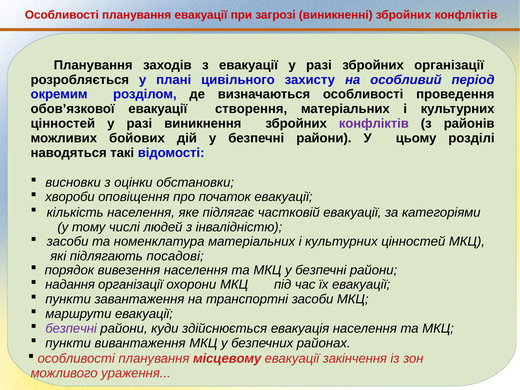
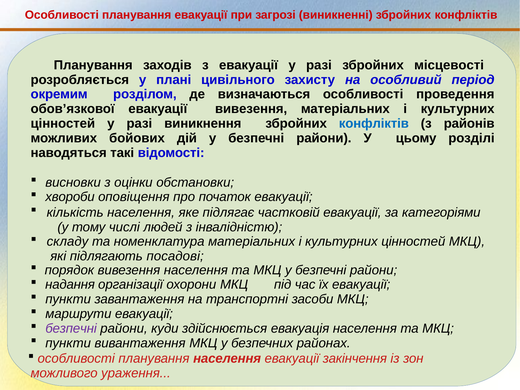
збройних організації: організації -> місцевості
евакуації створення: створення -> вивезення
конфліктів at (374, 124) colour: purple -> blue
засоби at (68, 242): засоби -> складу
планування місцевому: місцевому -> населення
